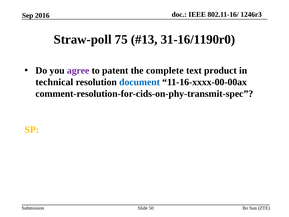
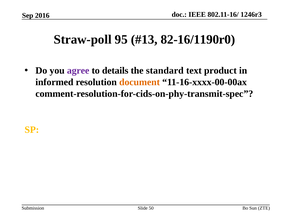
75: 75 -> 95
31-16/1190r0: 31-16/1190r0 -> 82-16/1190r0
patent: patent -> details
complete: complete -> standard
technical: technical -> informed
document colour: blue -> orange
